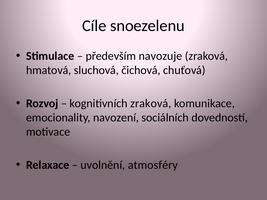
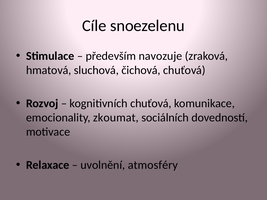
kognitivních zraková: zraková -> chuťová
navození: navození -> zkoumat
